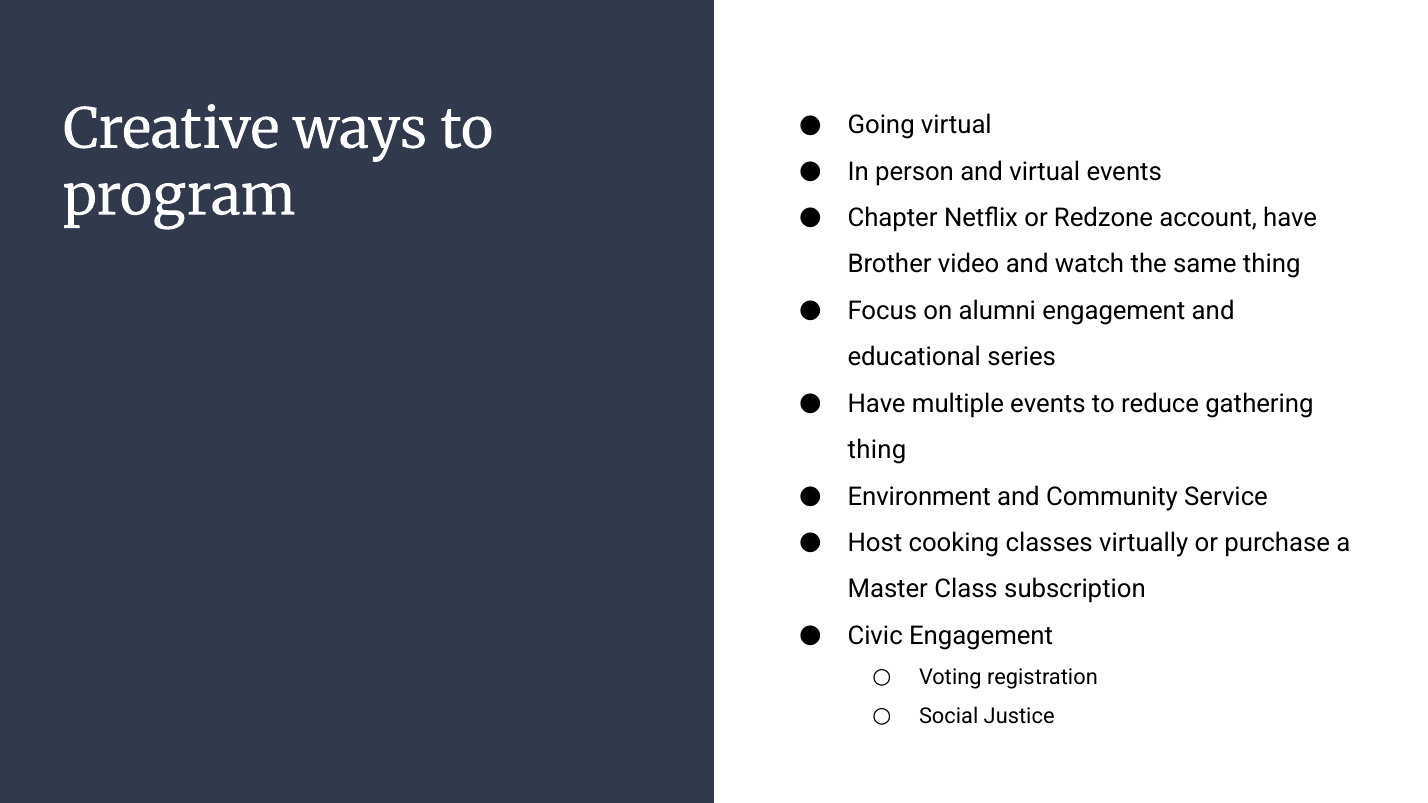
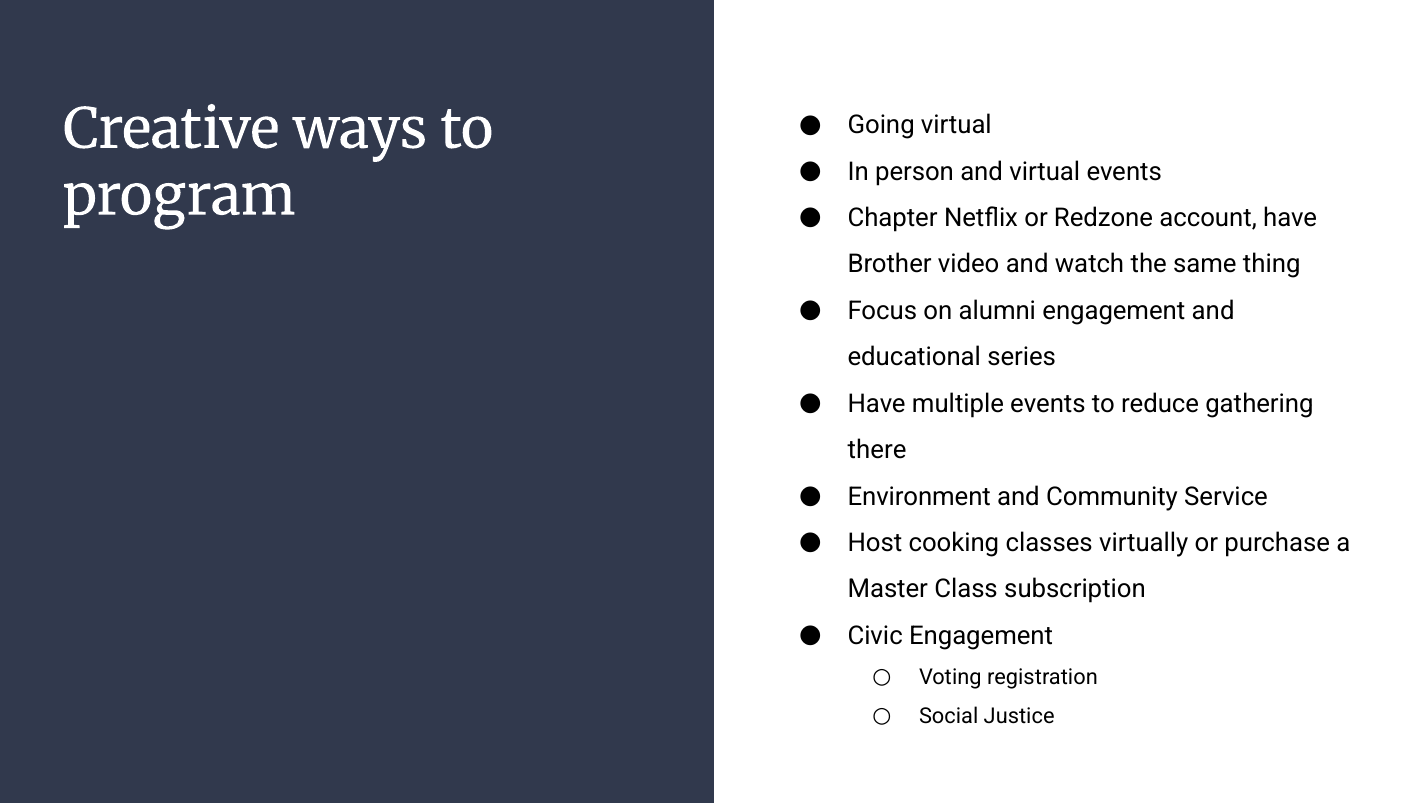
thing at (877, 450): thing -> there
